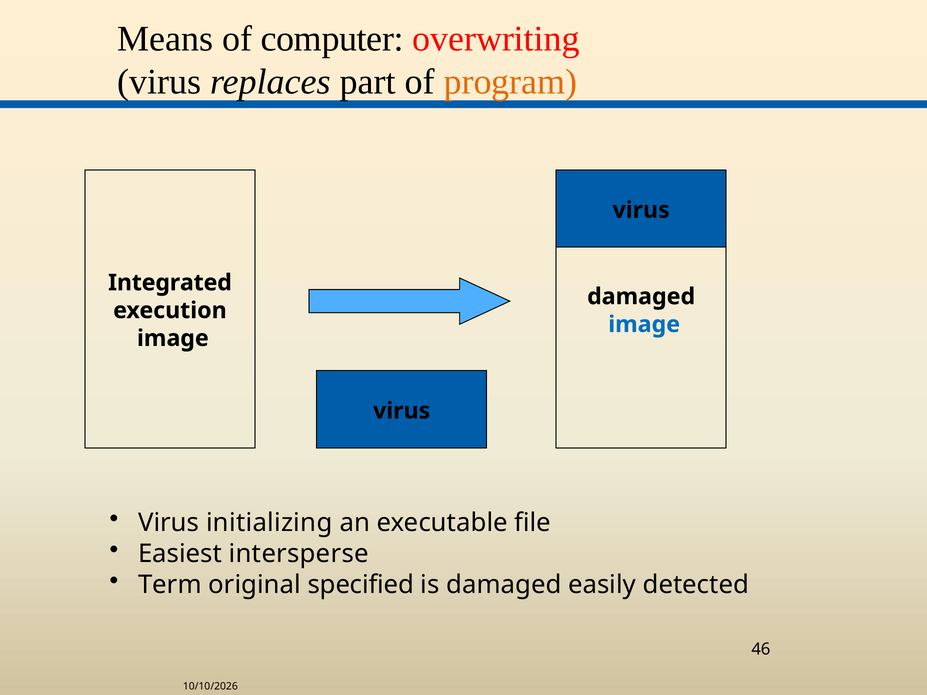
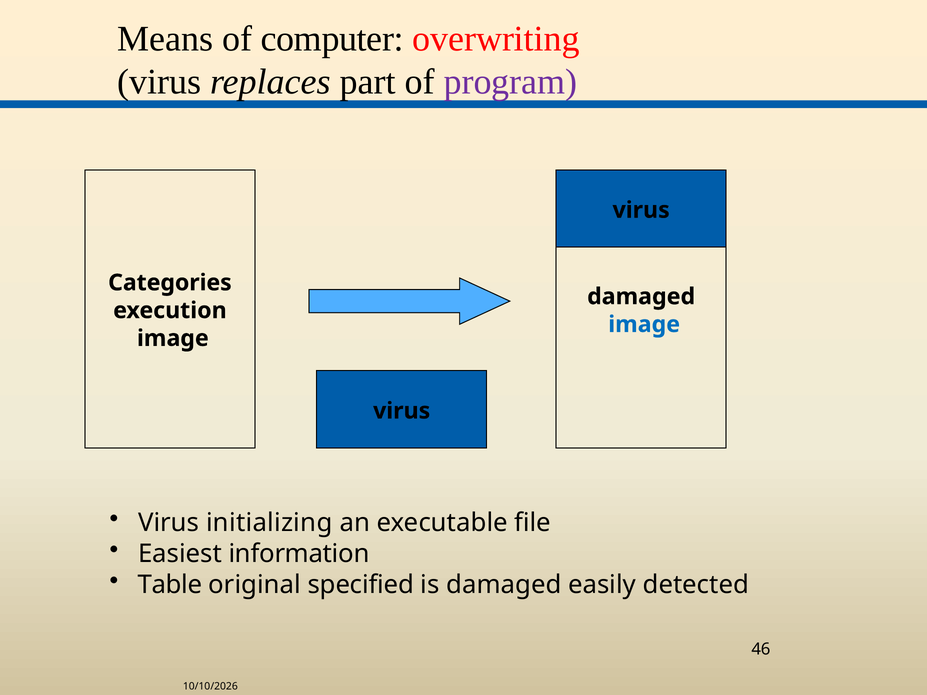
program colour: orange -> purple
Integrated: Integrated -> Categories
intersperse: intersperse -> information
Term: Term -> Table
